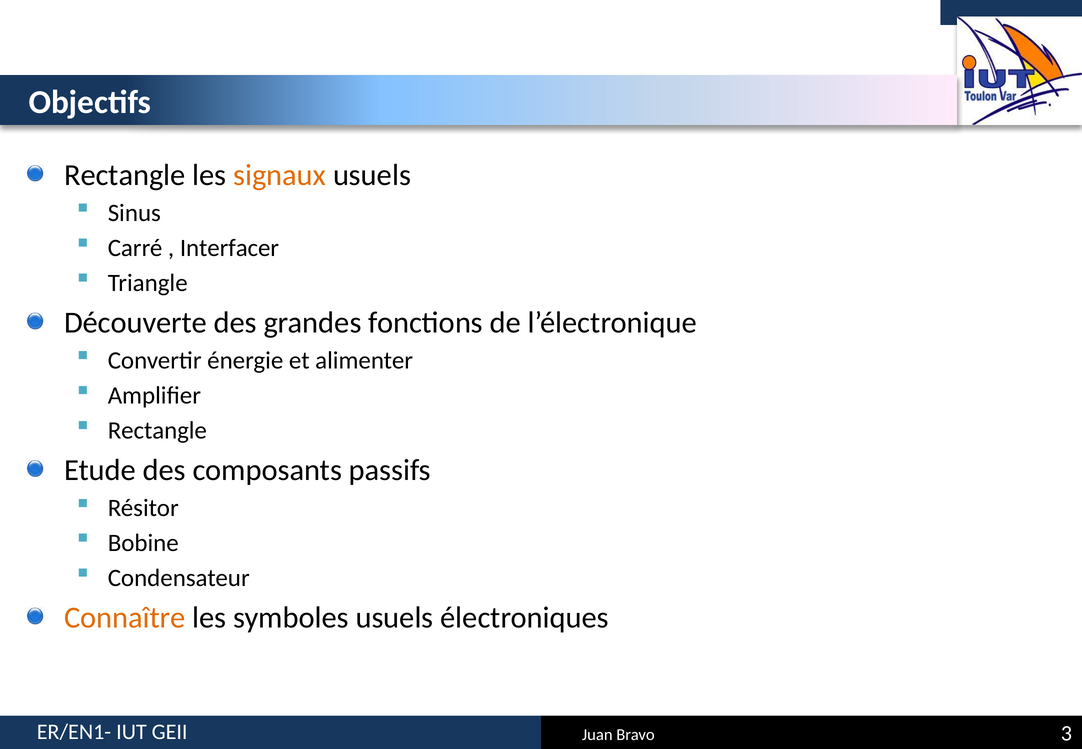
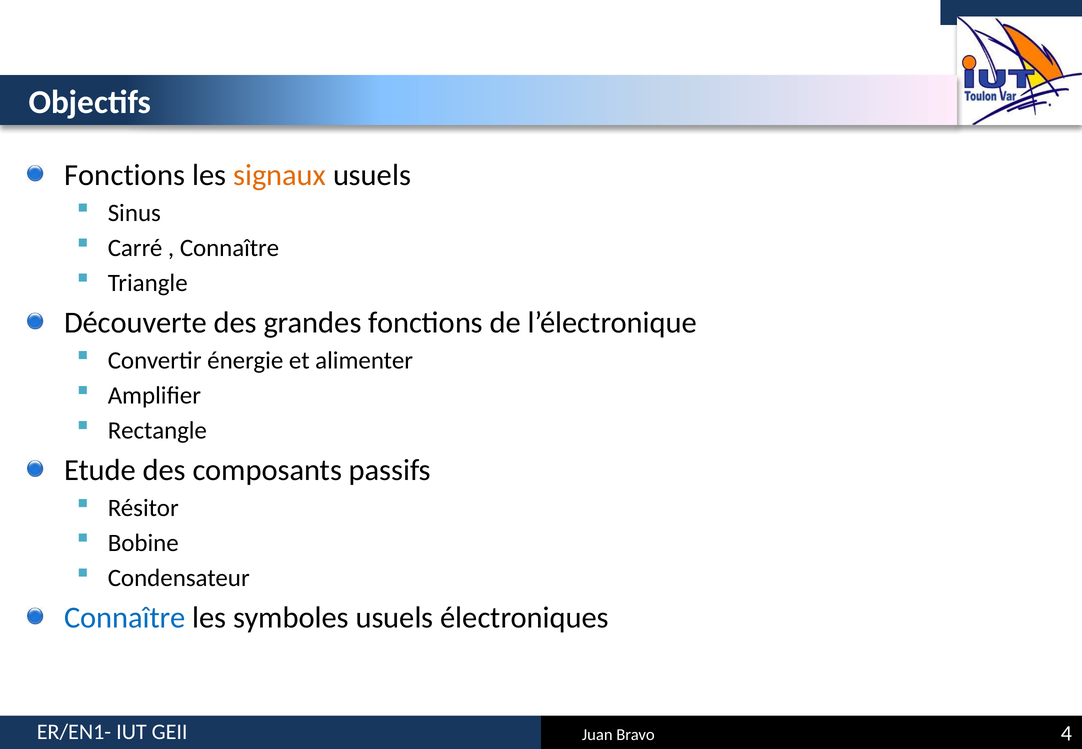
Rectangle at (125, 175): Rectangle -> Fonctions
Interfacer at (229, 248): Interfacer -> Connaître
Connaître at (125, 618) colour: orange -> blue
3: 3 -> 4
